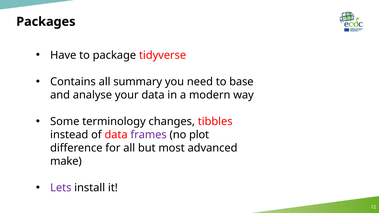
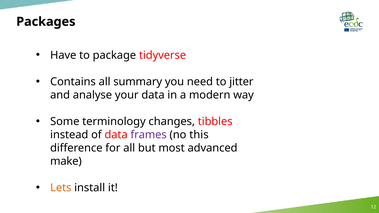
base: base -> jitter
plot: plot -> this
Lets colour: purple -> orange
